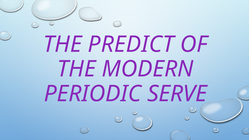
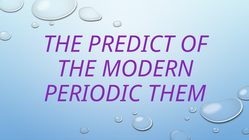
SERVE: SERVE -> THEM
